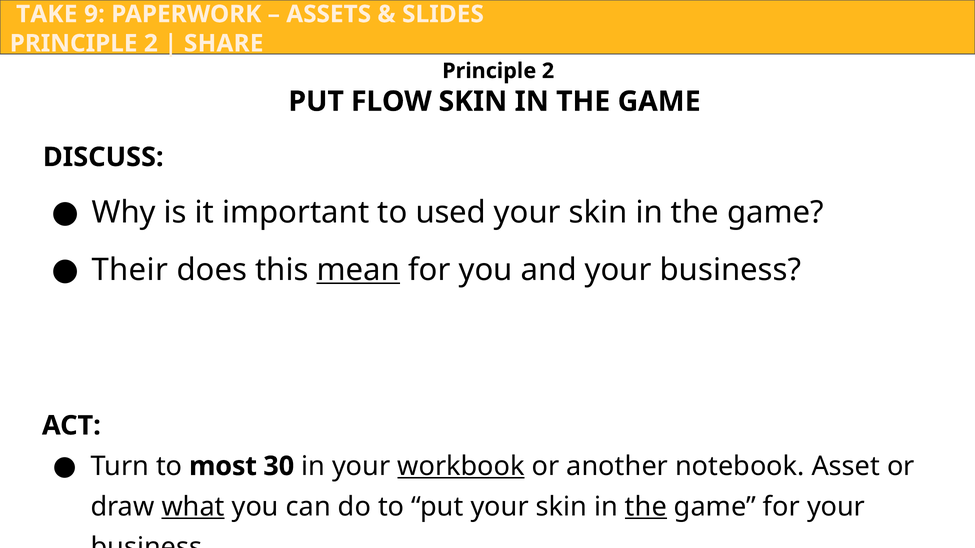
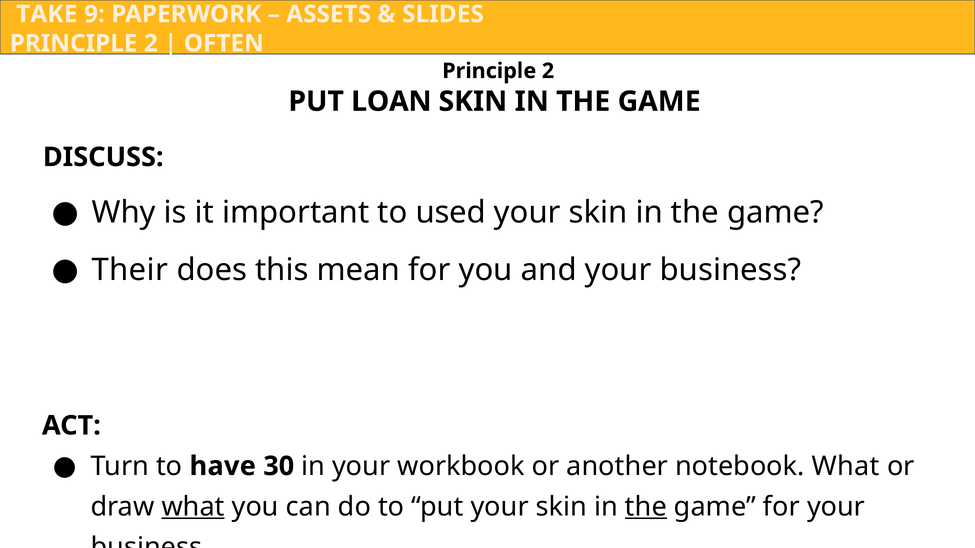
SHARE: SHARE -> OFTEN
FLOW: FLOW -> LOAN
mean underline: present -> none
most: most -> have
workbook underline: present -> none
notebook Asset: Asset -> What
